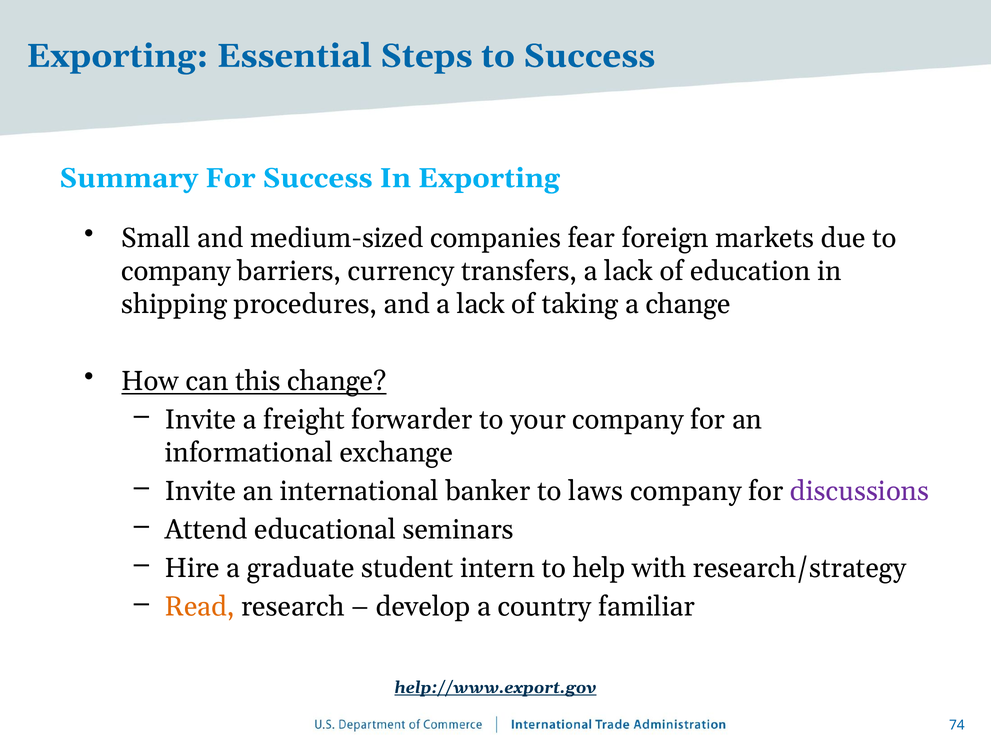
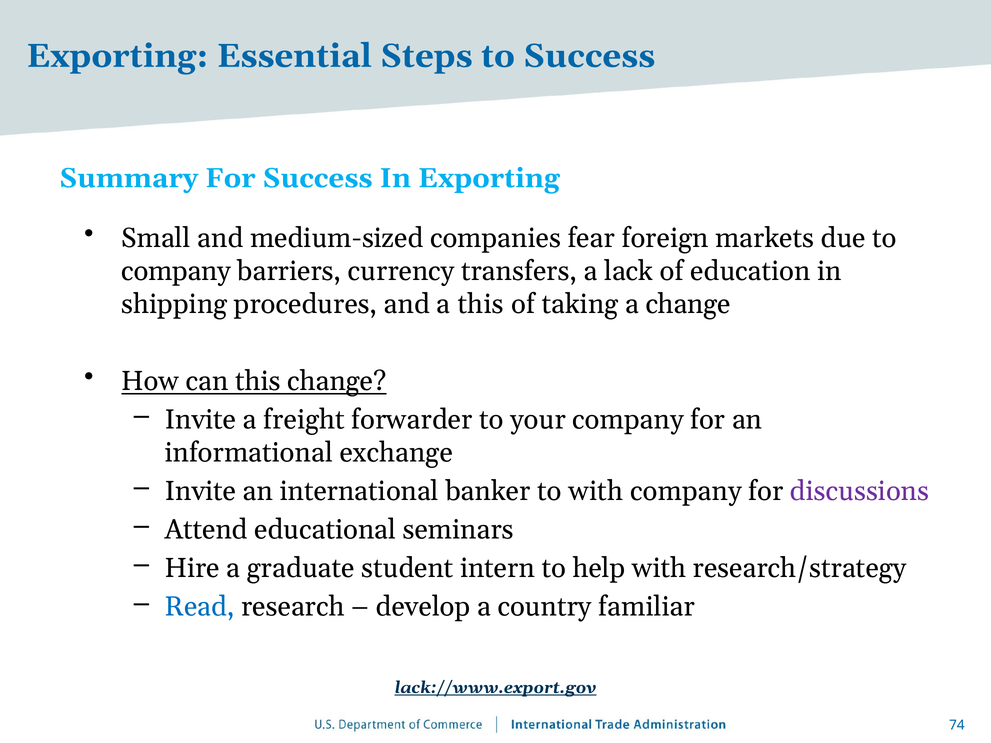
and a lack: lack -> this
to laws: laws -> with
Read colour: orange -> blue
help://www.export.gov: help://www.export.gov -> lack://www.export.gov
